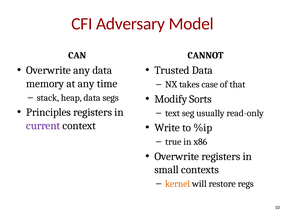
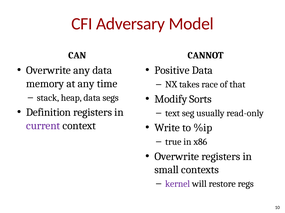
Trusted: Trusted -> Positive
case: case -> race
Principles: Principles -> Definition
kernel colour: orange -> purple
